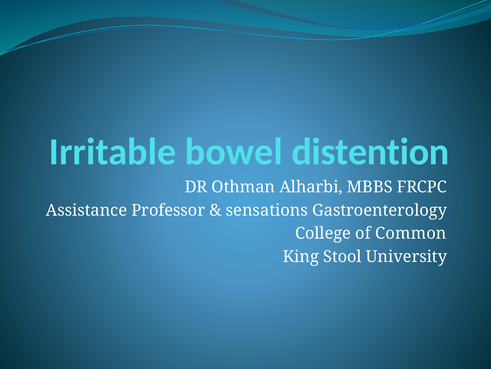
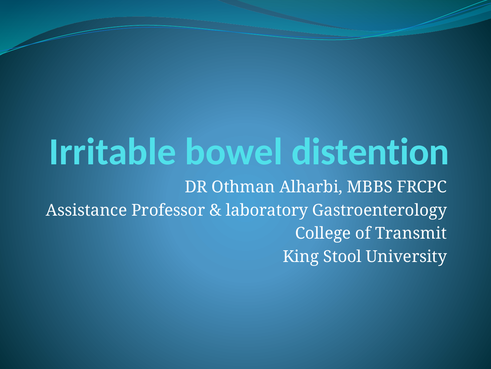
sensations: sensations -> laboratory
Common: Common -> Transmit
